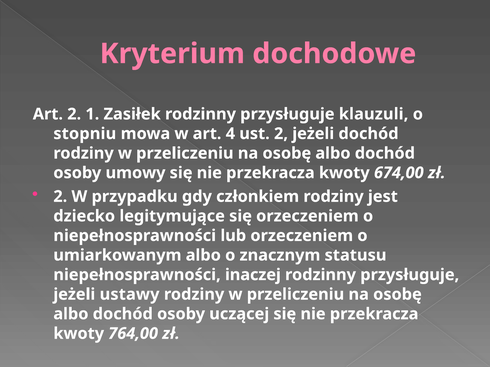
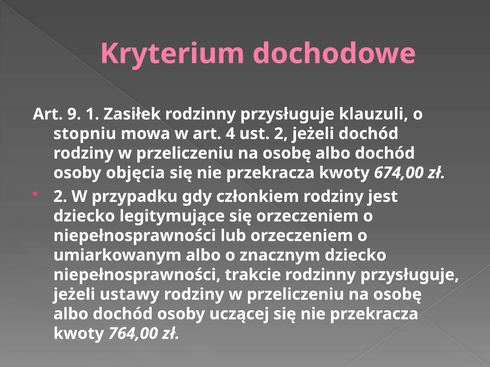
Art 2: 2 -> 9
umowy: umowy -> objęcia
znacznym statusu: statusu -> dziecko
inaczej: inaczej -> trakcie
